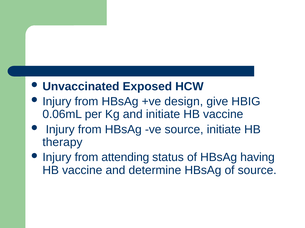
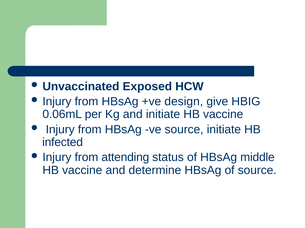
therapy: therapy -> infected
having: having -> middle
